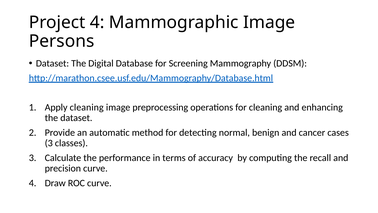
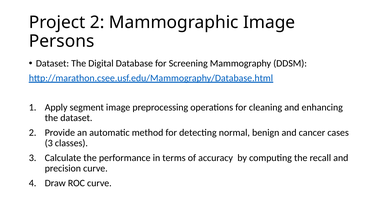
Project 4: 4 -> 2
Apply cleaning: cleaning -> segment
